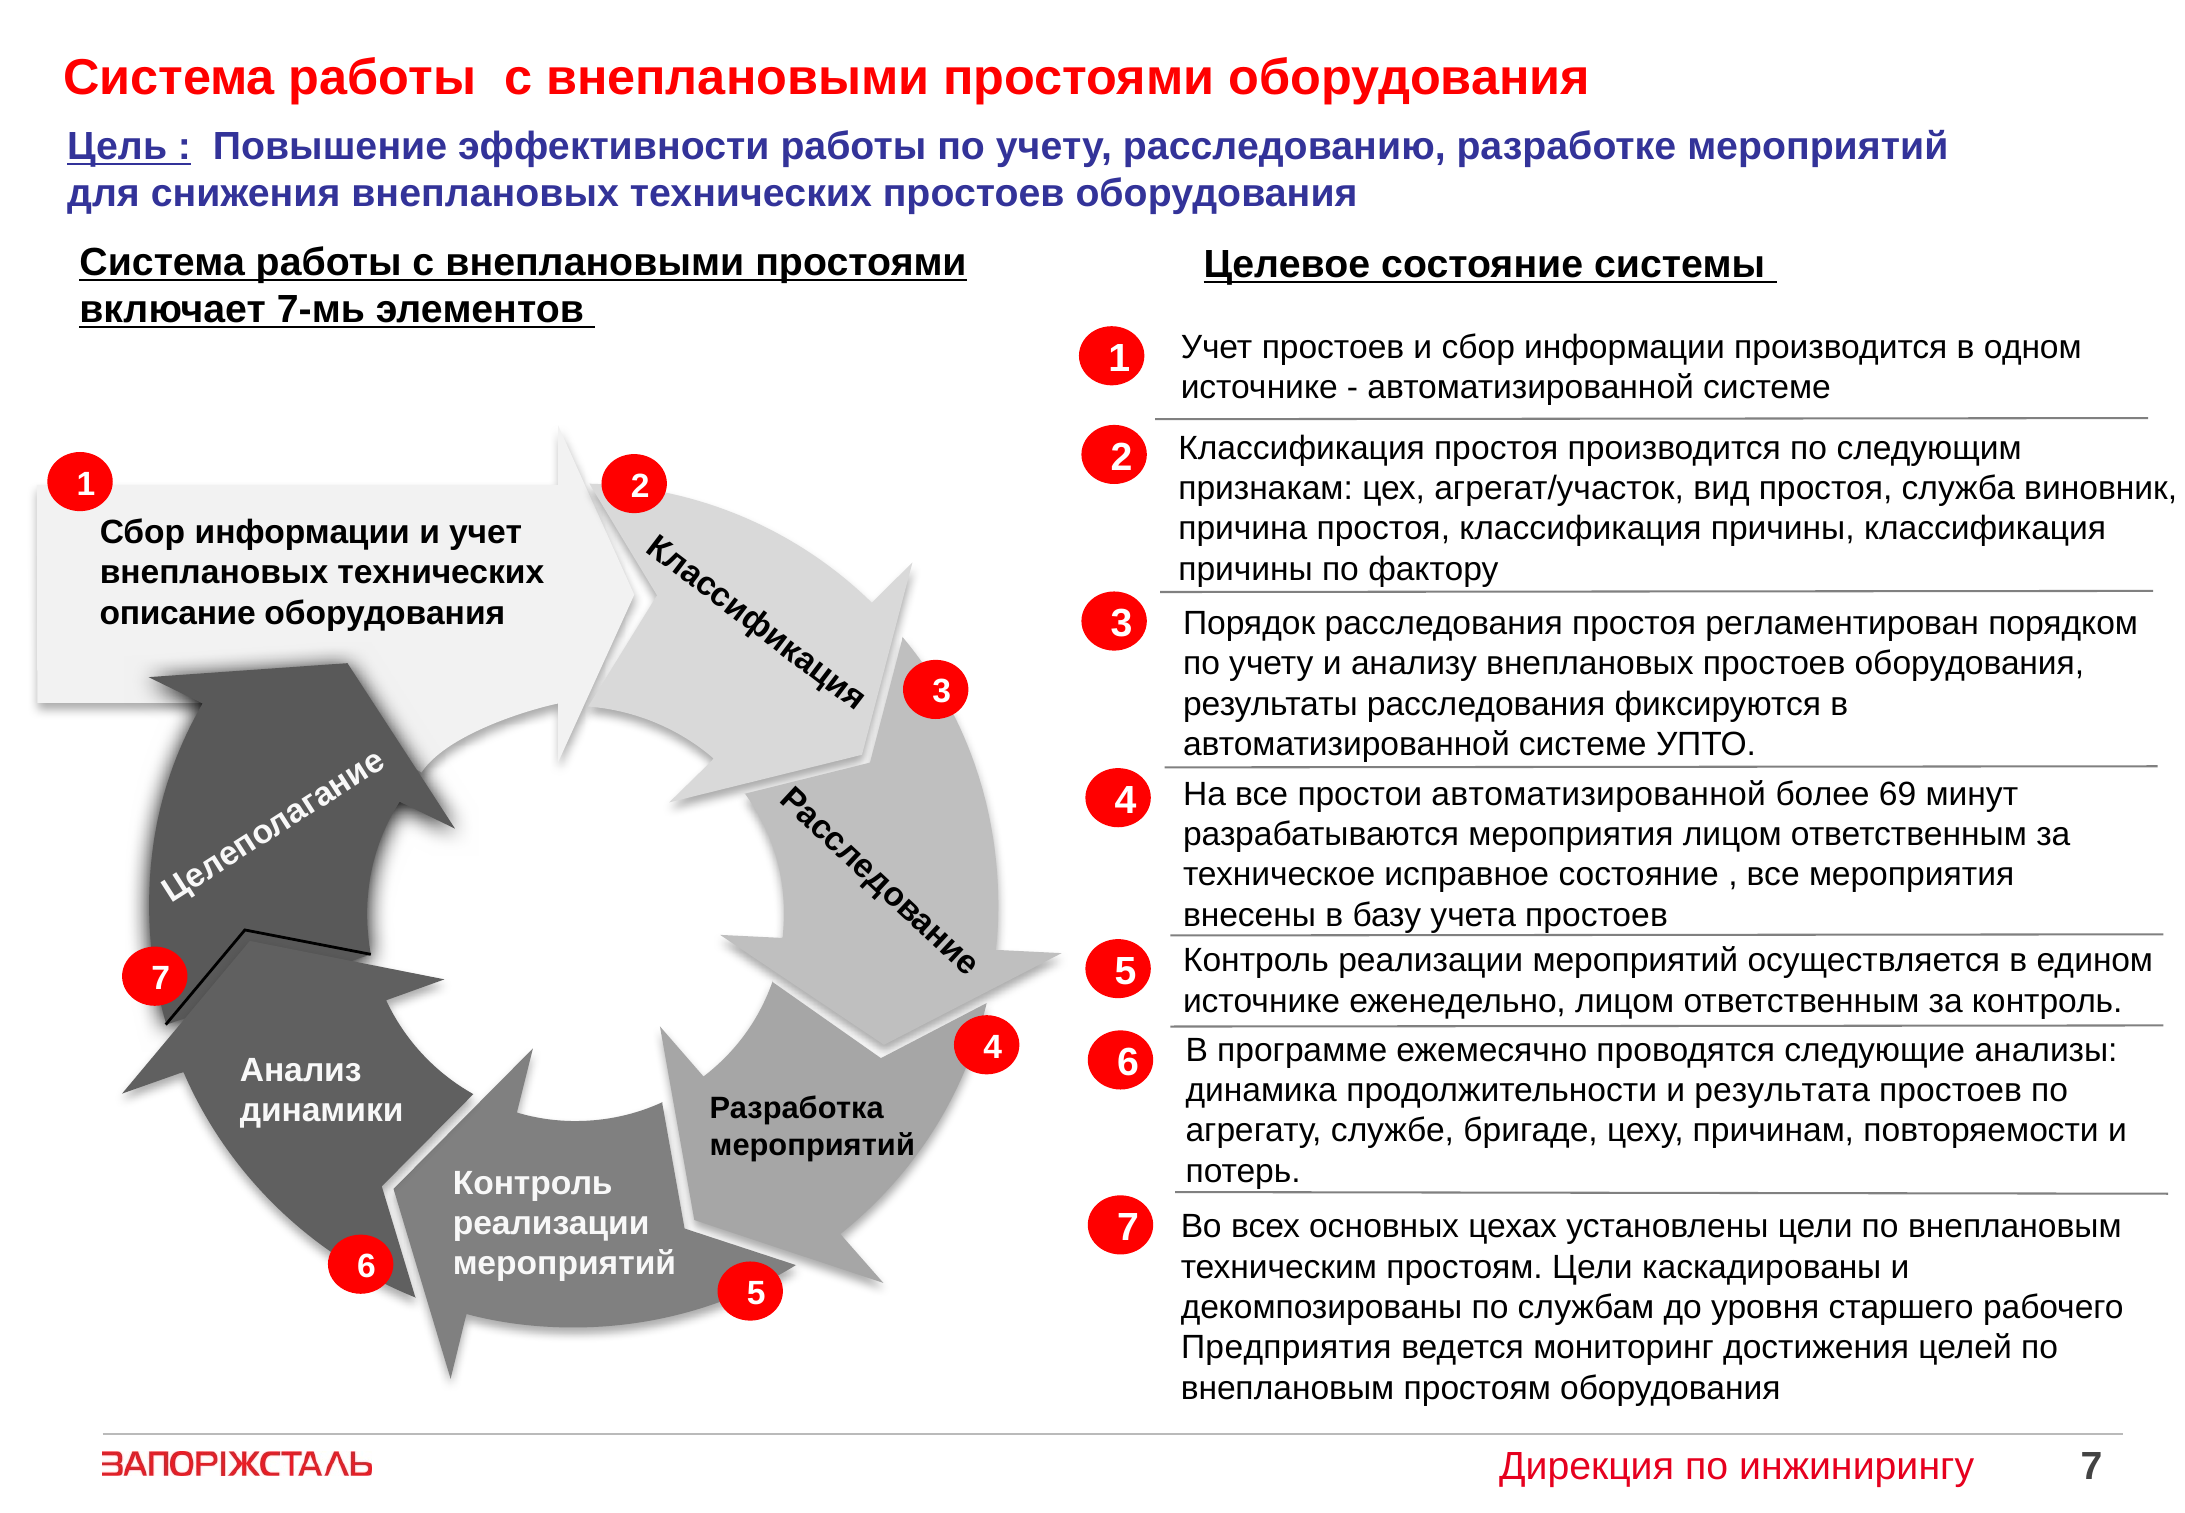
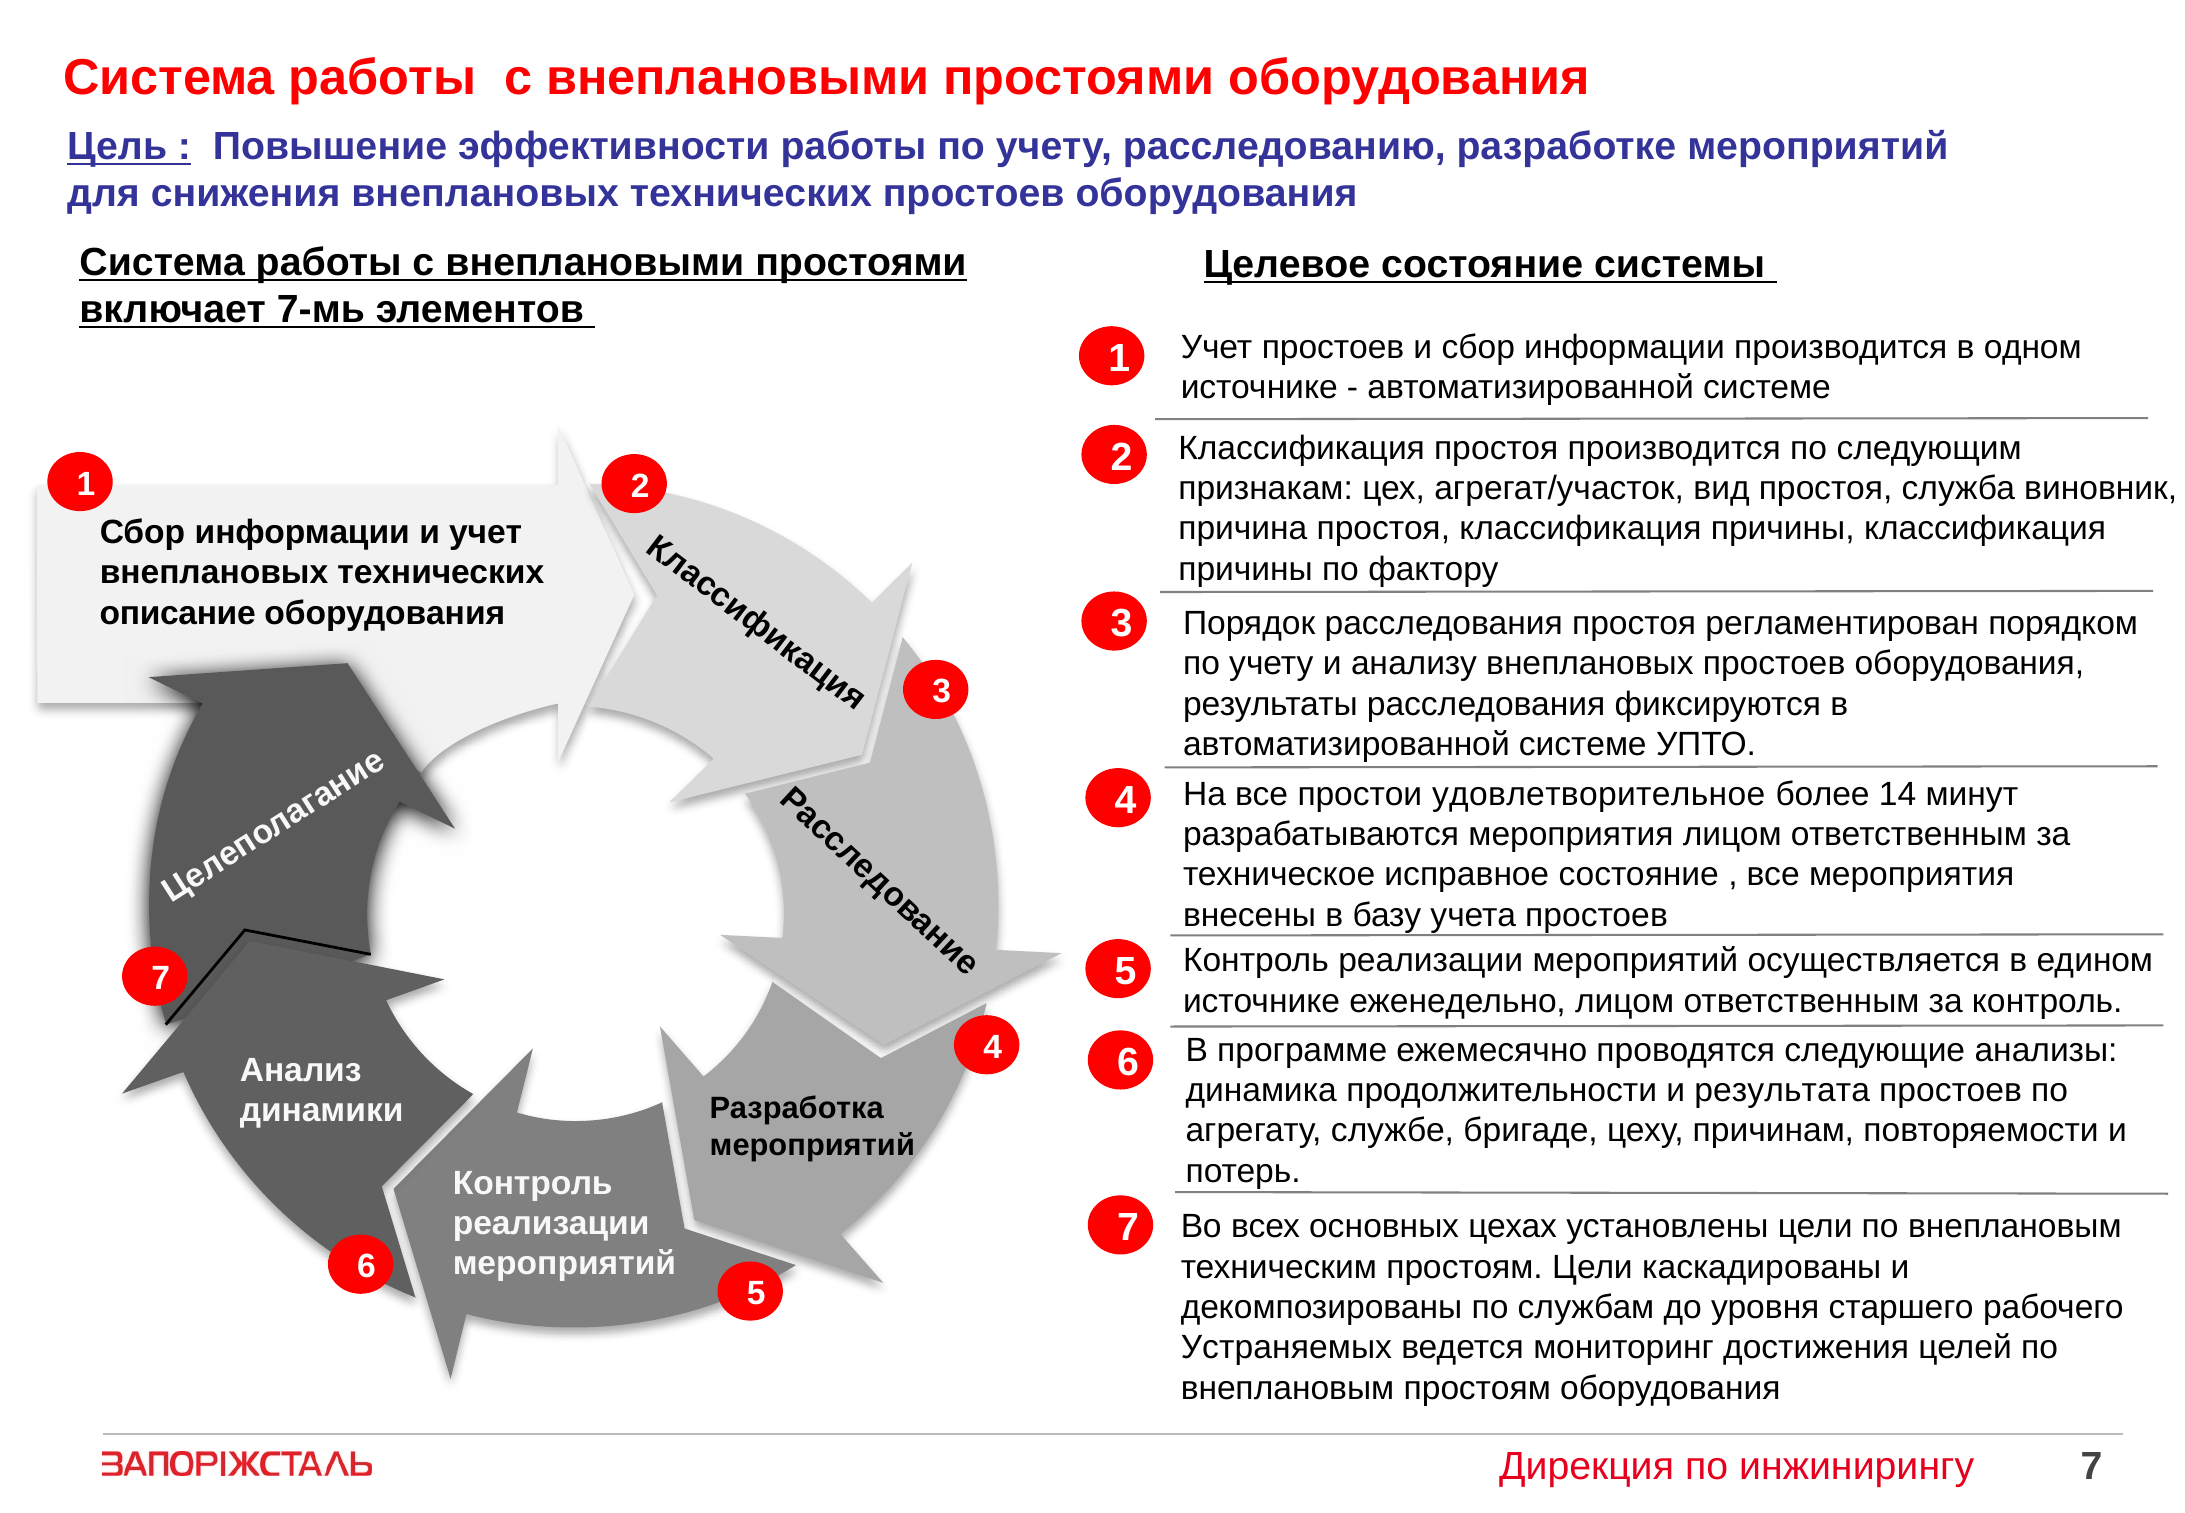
простои автоматизированной: автоматизированной -> удовлетворительное
69: 69 -> 14
Предприятия: Предприятия -> Устраняемых
